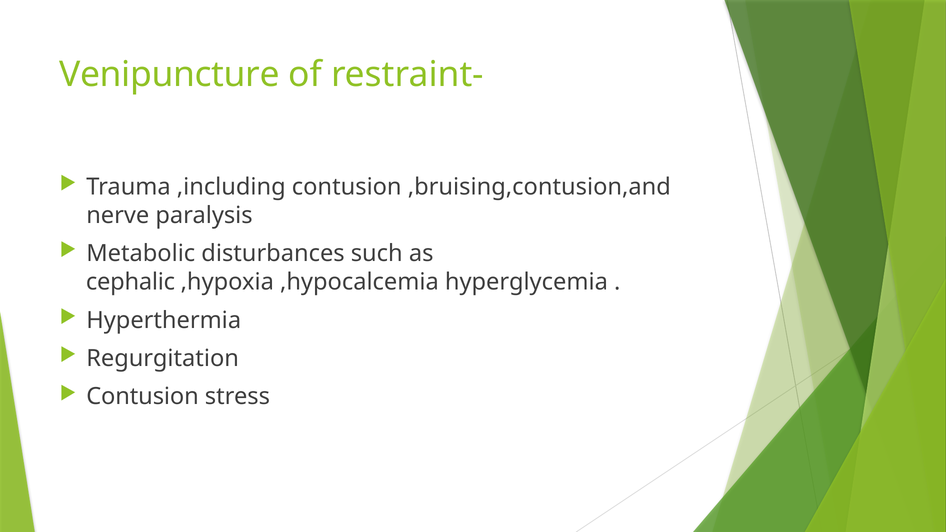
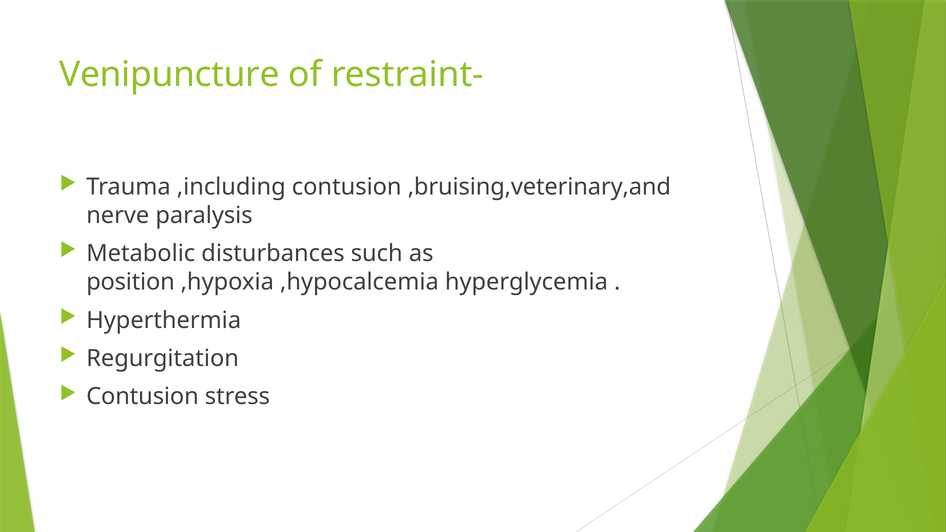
,bruising,contusion,and: ,bruising,contusion,and -> ,bruising,veterinary,and
cephalic: cephalic -> position
